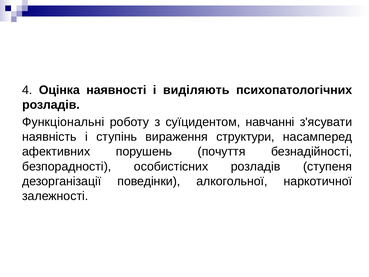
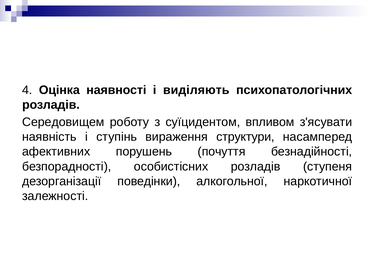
Функціональні: Функціональні -> Середовищем
навчанні: навчанні -> впливом
